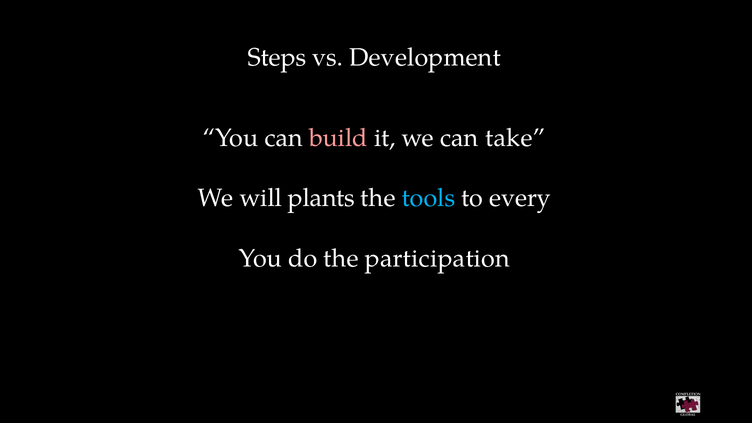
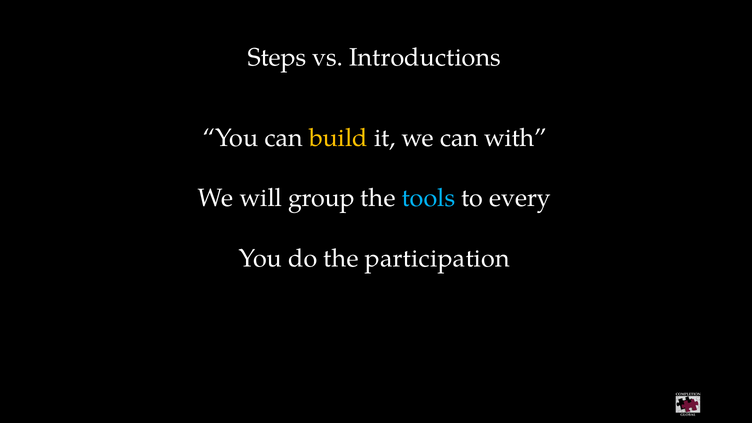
Development: Development -> Introductions
build colour: pink -> yellow
take: take -> with
plants: plants -> group
